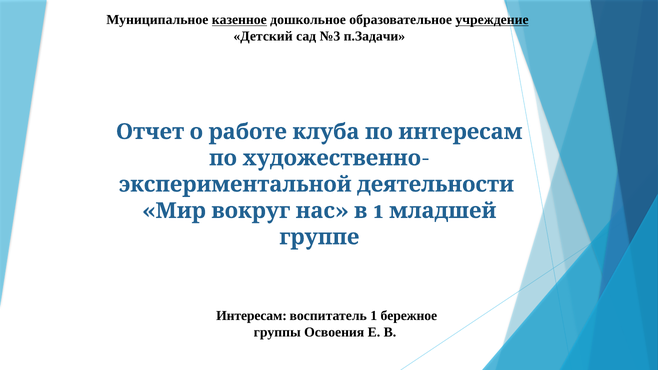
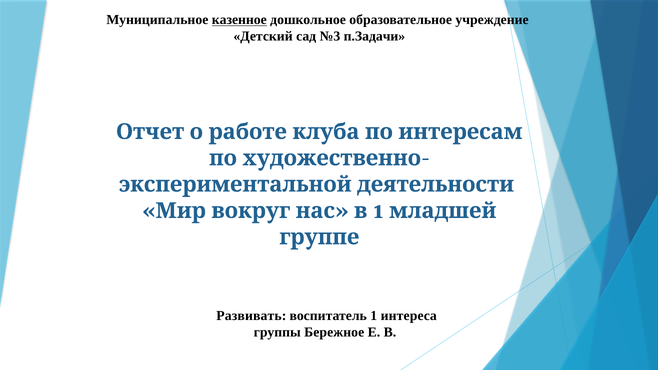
учреждение underline: present -> none
Интересам at (252, 316): Интересам -> Развивать
бережное: бережное -> интереса
Освоения: Освоения -> Бережное
